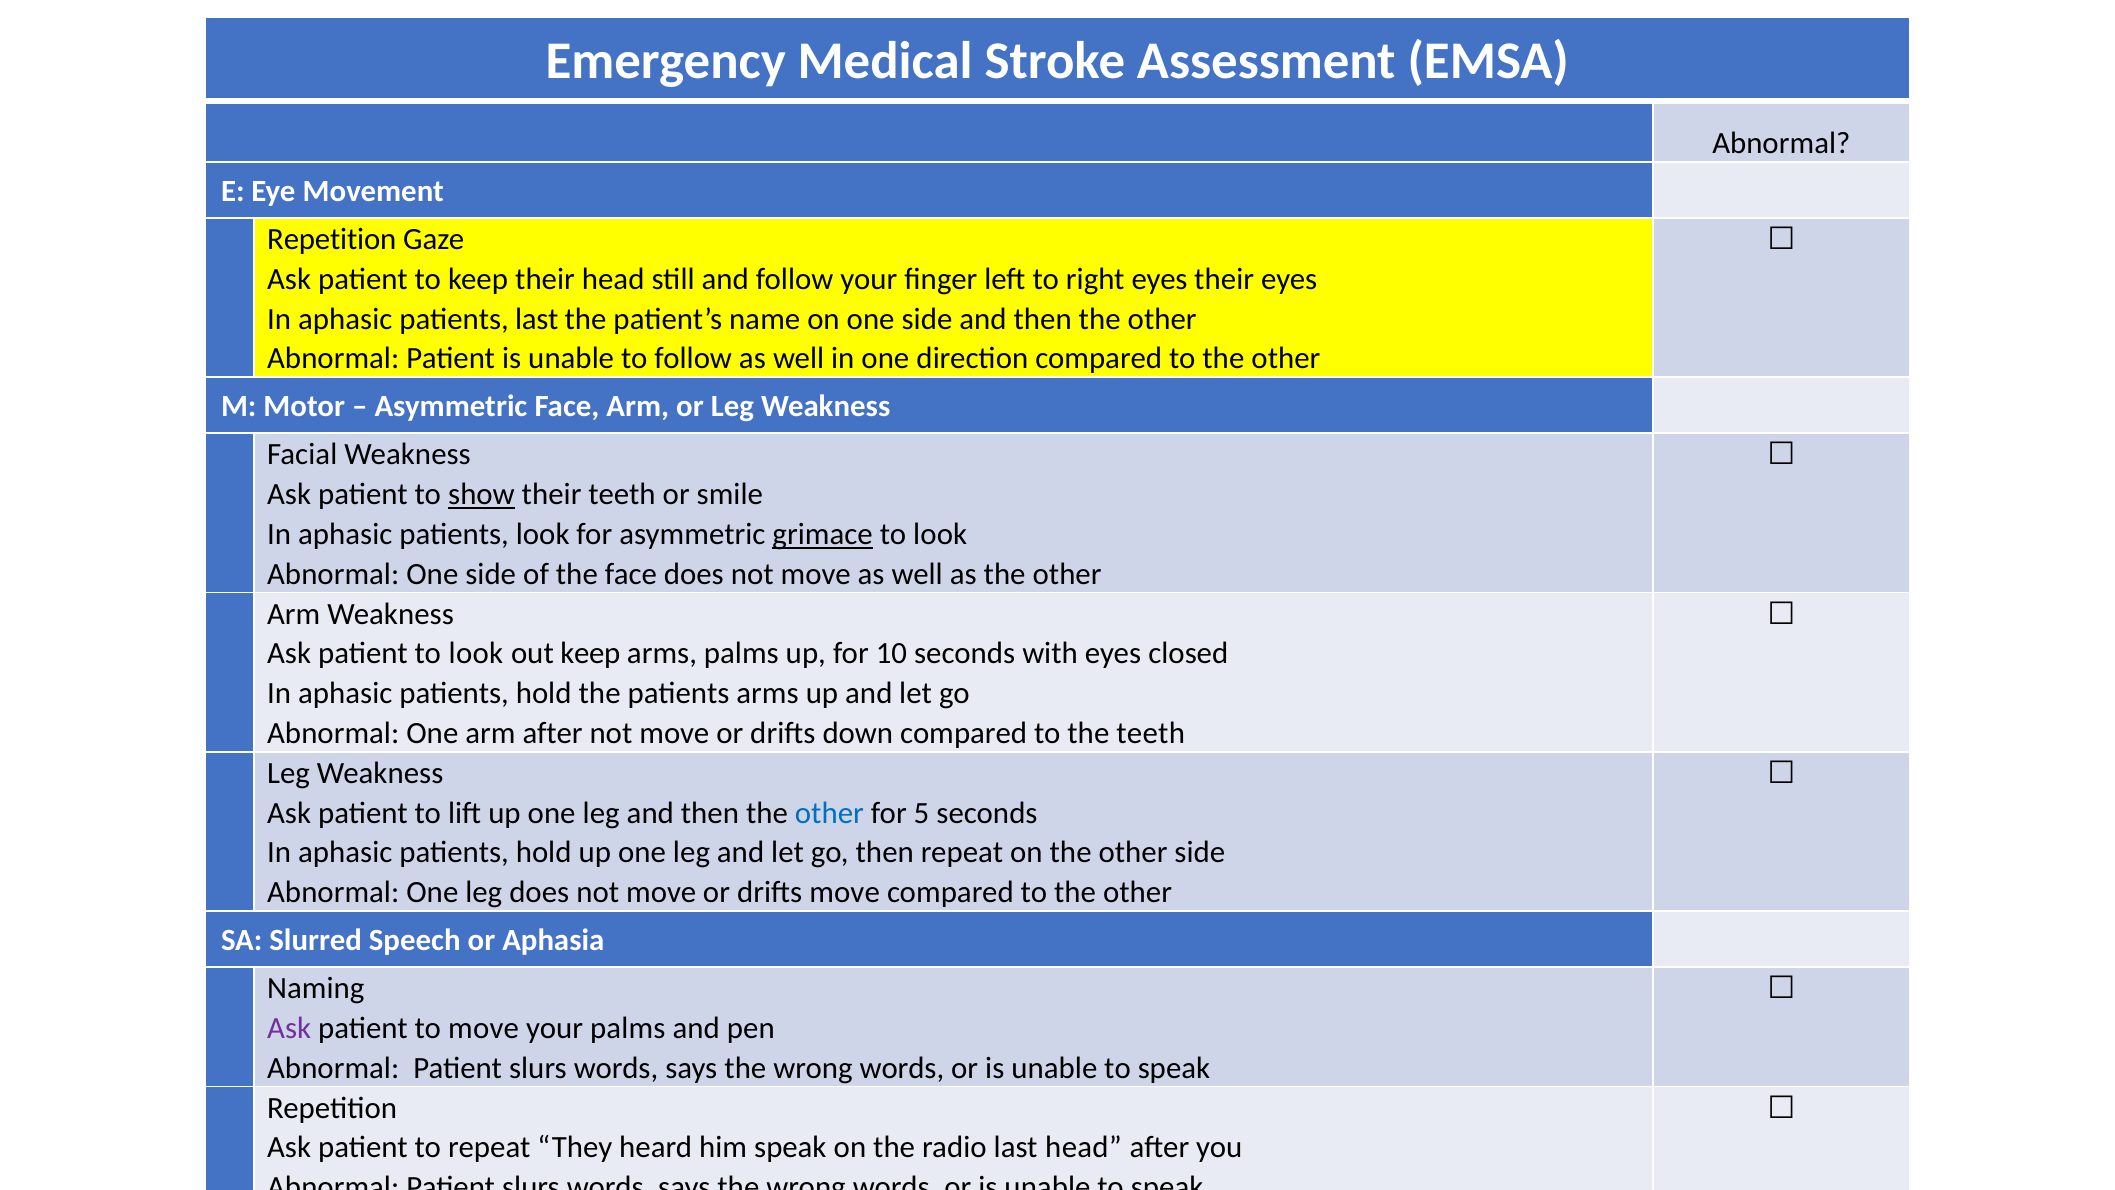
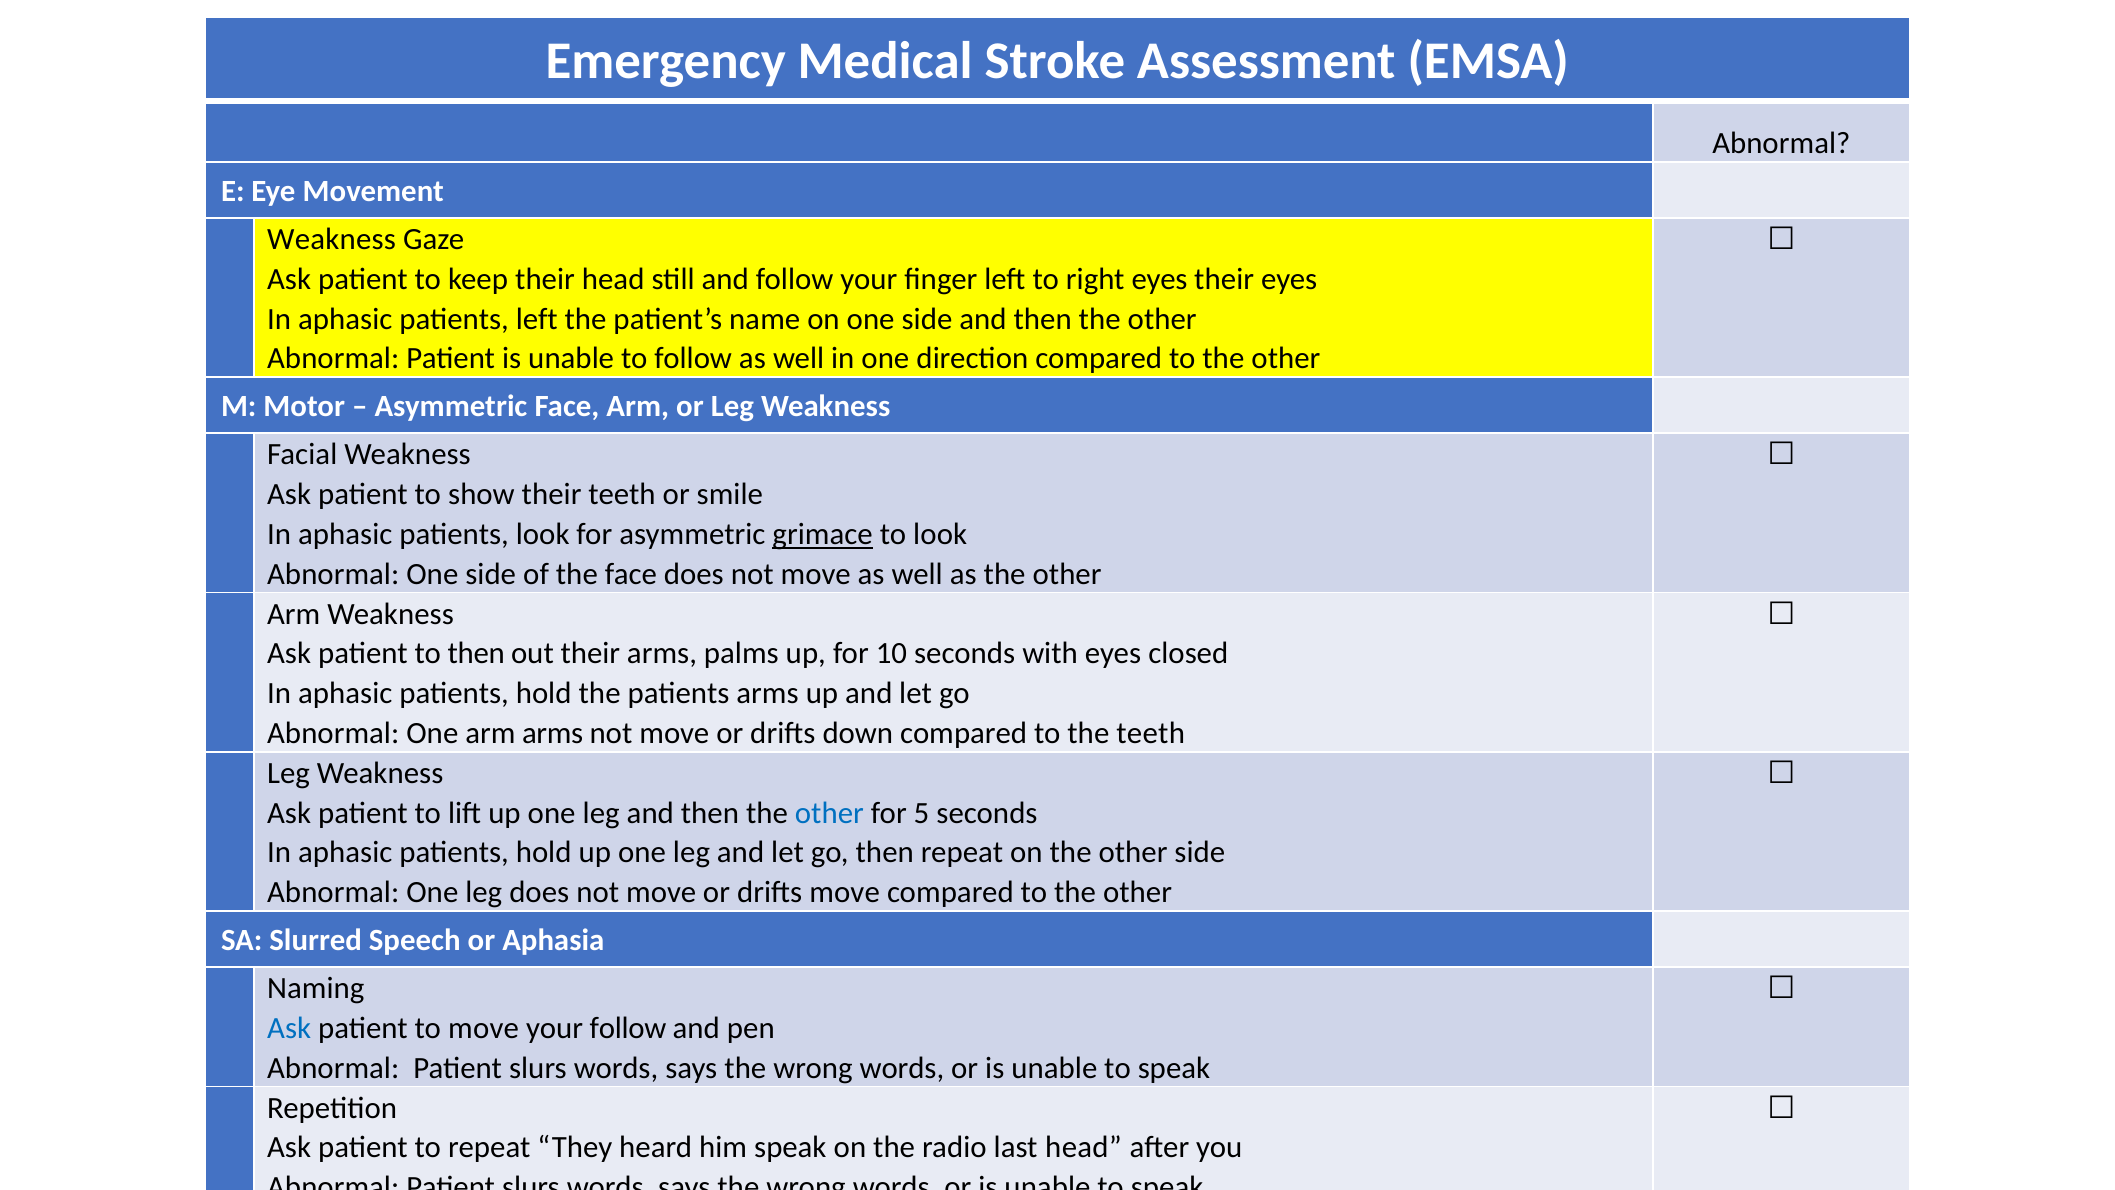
Repetition at (332, 239): Repetition -> Weakness
patients last: last -> left
show underline: present -> none
patient to look: look -> then
out keep: keep -> their
arm after: after -> arms
Ask at (289, 1028) colour: purple -> blue
your palms: palms -> follow
